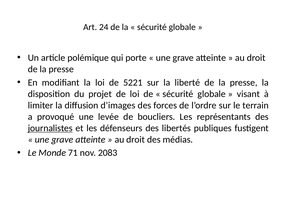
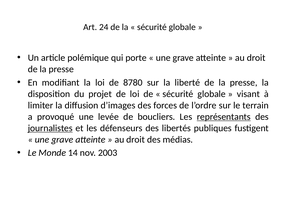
5221: 5221 -> 8780
représentants underline: none -> present
71: 71 -> 14
2083: 2083 -> 2003
